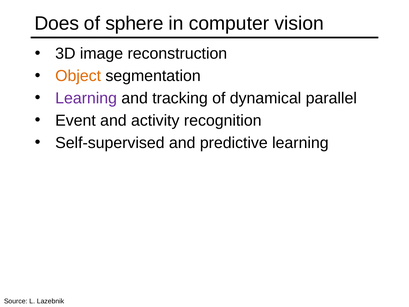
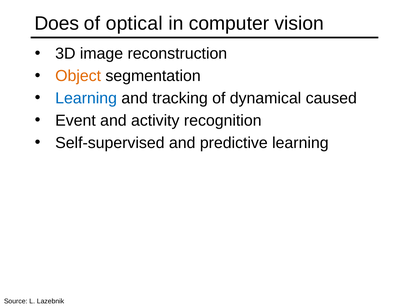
sphere: sphere -> optical
Learning at (86, 98) colour: purple -> blue
parallel: parallel -> caused
